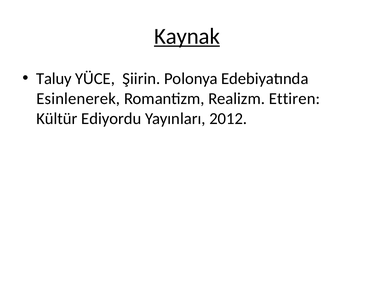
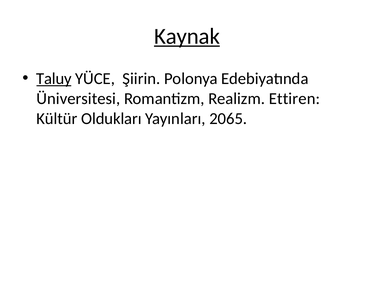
Taluy underline: none -> present
Esinlenerek: Esinlenerek -> Üniversitesi
Ediyordu: Ediyordu -> Oldukları
2012: 2012 -> 2065
